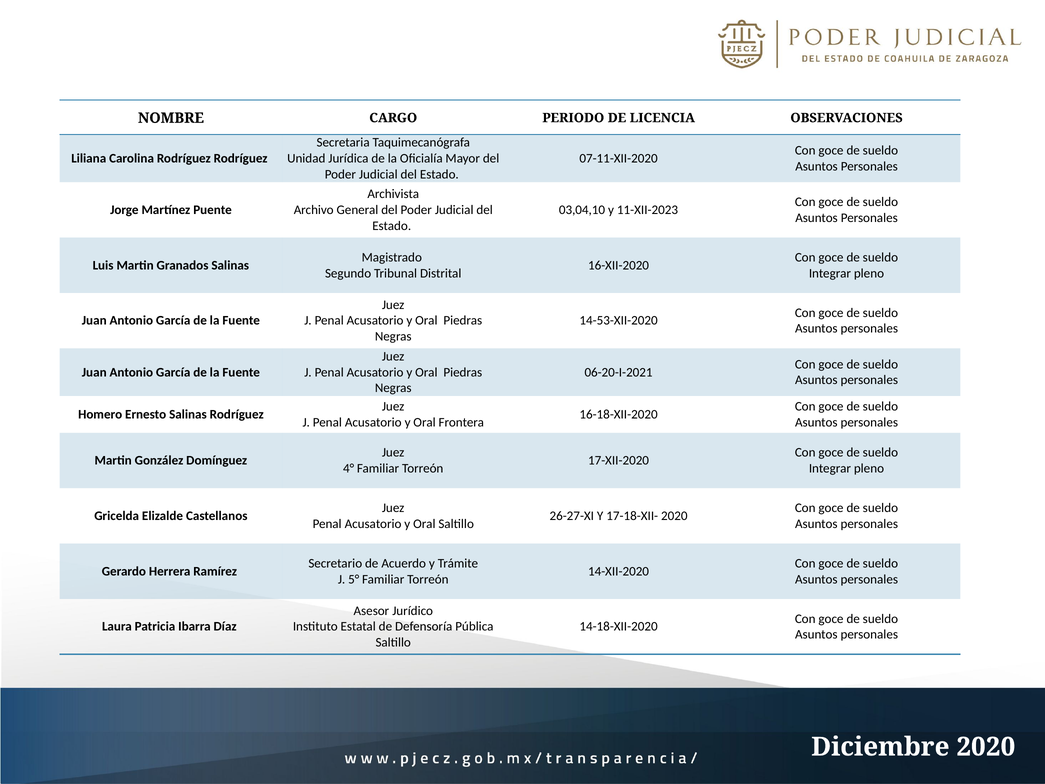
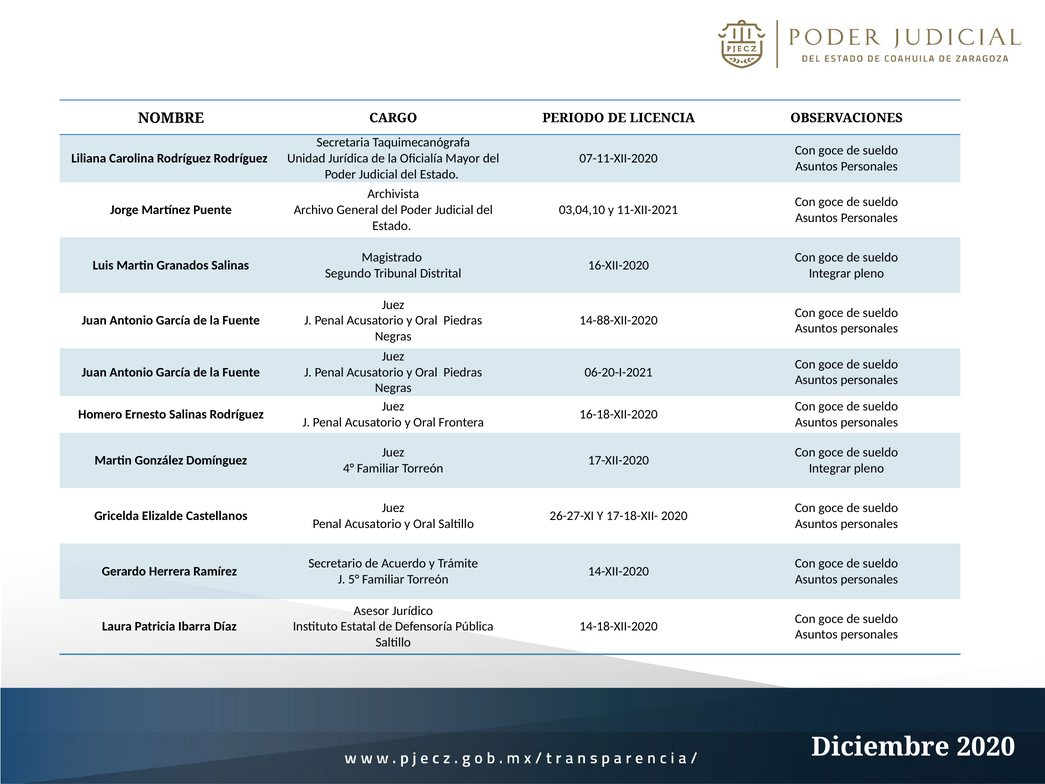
11-XII-2023: 11-XII-2023 -> 11-XII-2021
14-53-XII-2020: 14-53-XII-2020 -> 14-88-XII-2020
